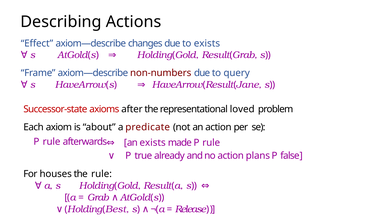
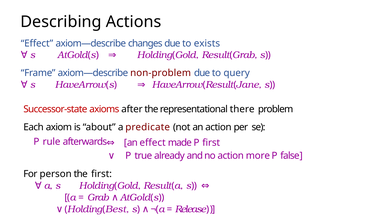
non-numbers: non-numbers -> non-problem
loved: loved -> there
an exists: exists -> effect
made P rule: rule -> first
plans: plans -> more
houses: houses -> person
the rule: rule -> first
